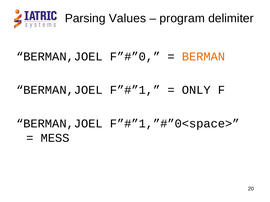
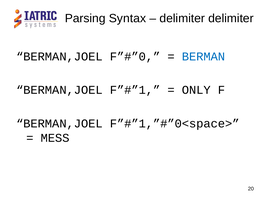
Values: Values -> Syntax
program at (182, 18): program -> delimiter
BERMAN colour: orange -> blue
